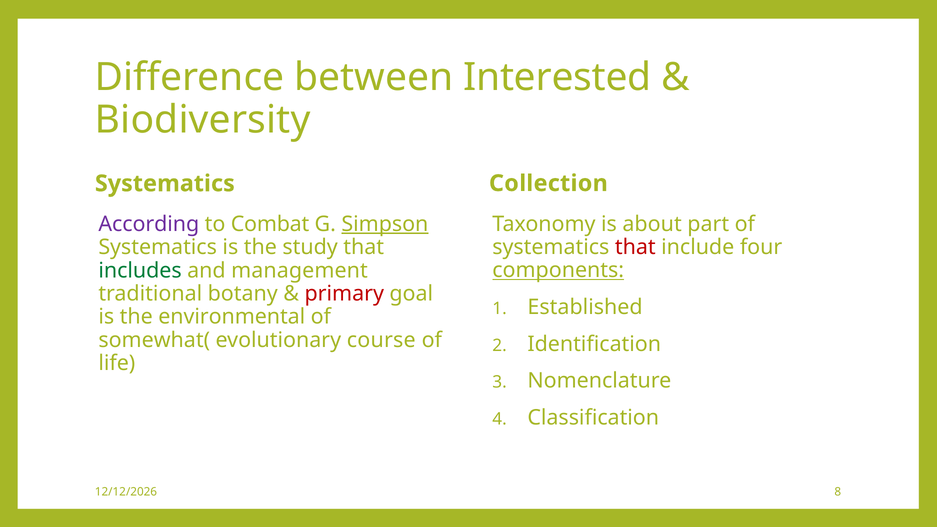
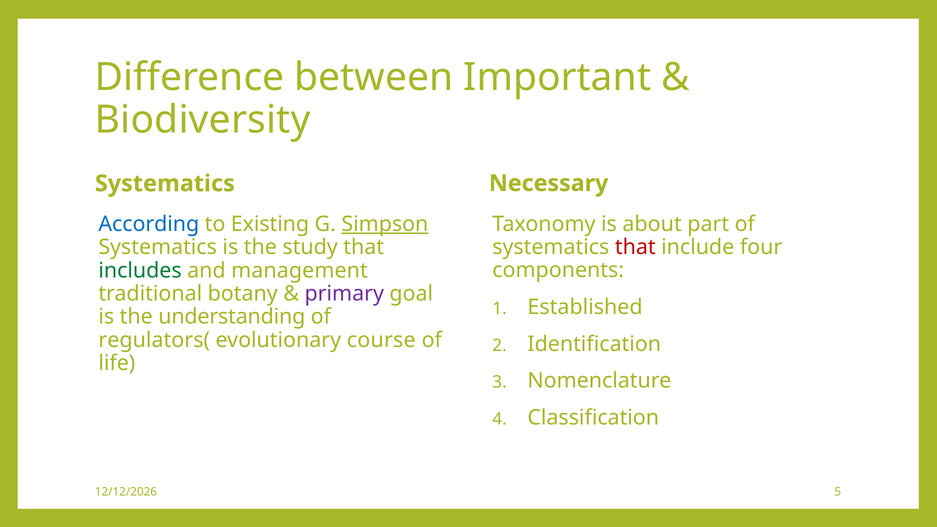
Interested: Interested -> Important
Collection: Collection -> Necessary
According colour: purple -> blue
Combat: Combat -> Existing
components underline: present -> none
primary colour: red -> purple
environmental: environmental -> understanding
somewhat(: somewhat( -> regulators(
8: 8 -> 5
